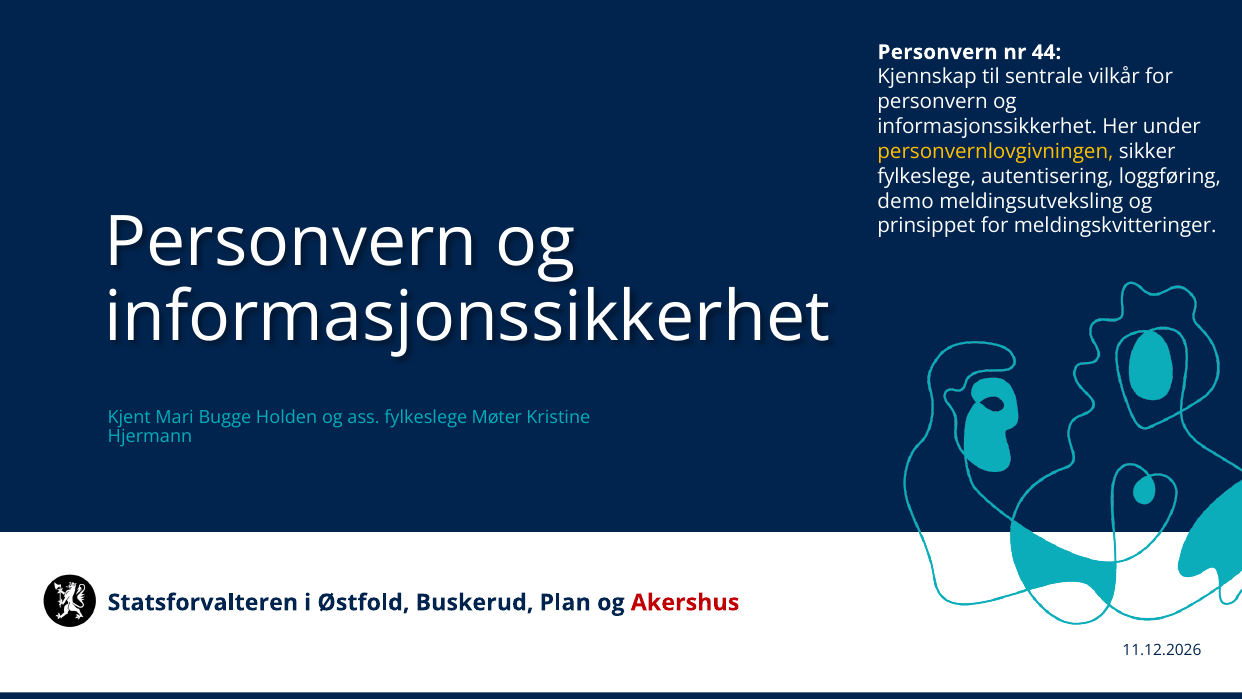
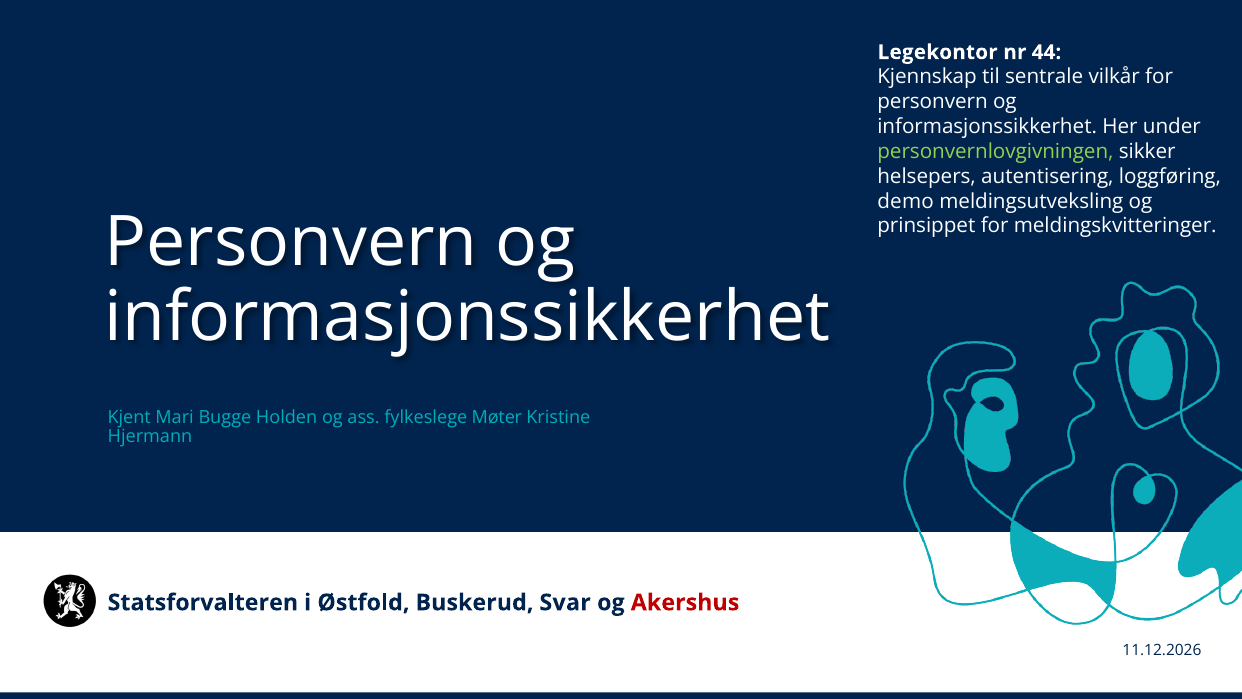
Personvern at (938, 52): Personvern -> Legekontor
personvernlovgivningen colour: yellow -> light green
fylkeslege at (927, 176): fylkeslege -> helsepers
Plan: Plan -> Svar
